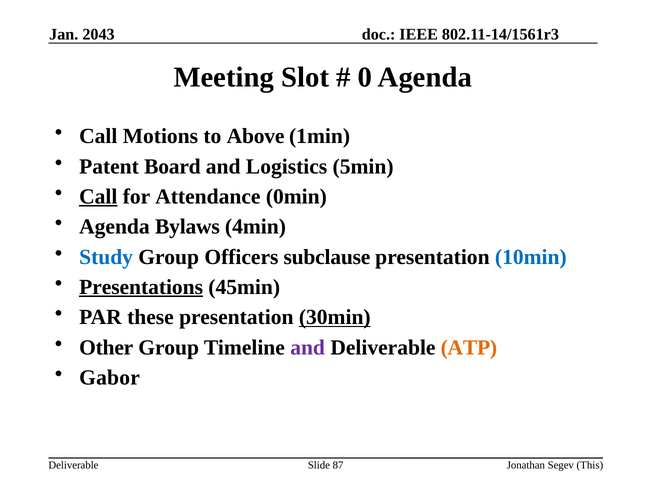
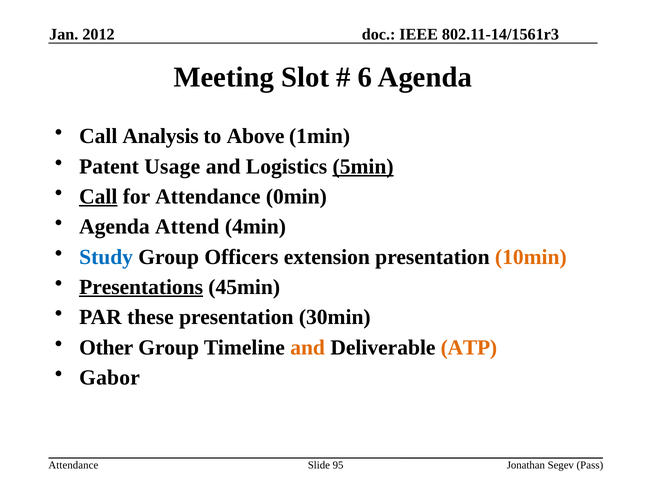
2043: 2043 -> 2012
0: 0 -> 6
Motions: Motions -> Analysis
Board: Board -> Usage
5min underline: none -> present
Bylaws: Bylaws -> Attend
subclause: subclause -> extension
10min colour: blue -> orange
30min underline: present -> none
and at (308, 347) colour: purple -> orange
Deliverable at (73, 465): Deliverable -> Attendance
87: 87 -> 95
This: This -> Pass
